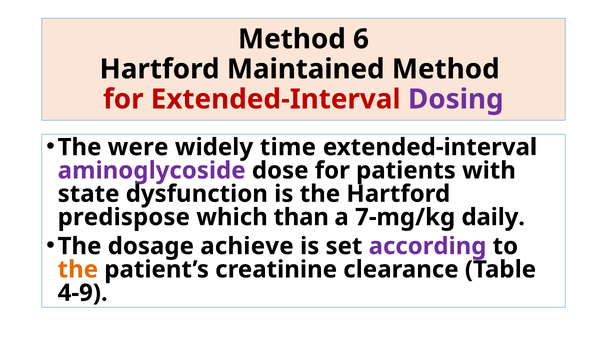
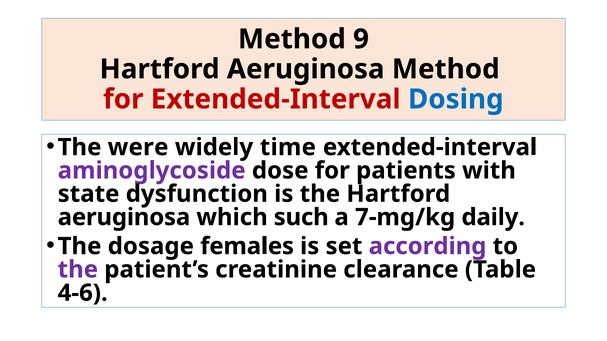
6: 6 -> 9
Maintained at (306, 69): Maintained -> Aeruginosa
Dosing colour: purple -> blue
predispose at (124, 217): predispose -> aeruginosa
than: than -> such
achieve: achieve -> females
the at (78, 270) colour: orange -> purple
4-9: 4-9 -> 4-6
